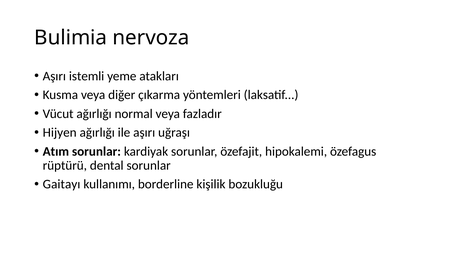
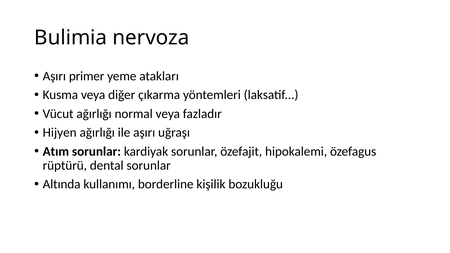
istemli: istemli -> primer
Gaitayı: Gaitayı -> Altında
